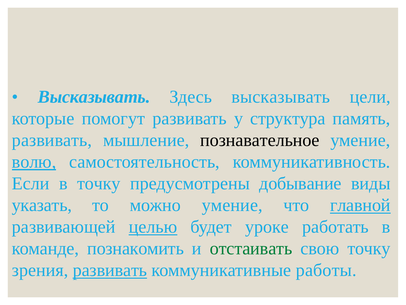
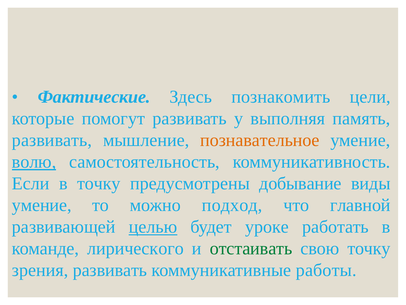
Высказывать at (94, 97): Высказывать -> Фактические
Здесь высказывать: высказывать -> познакомить
структура: структура -> выполняя
познавательное colour: black -> orange
указать at (42, 205): указать -> умение
можно умение: умение -> подход
главной underline: present -> none
познакомить: познакомить -> лирического
развивать at (110, 270) underline: present -> none
